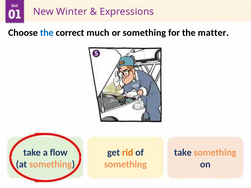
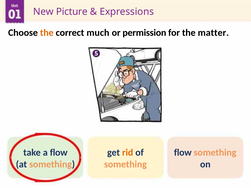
Winter: Winter -> Picture
the at (47, 33) colour: blue -> orange
or something: something -> permission
take at (183, 153): take -> flow
